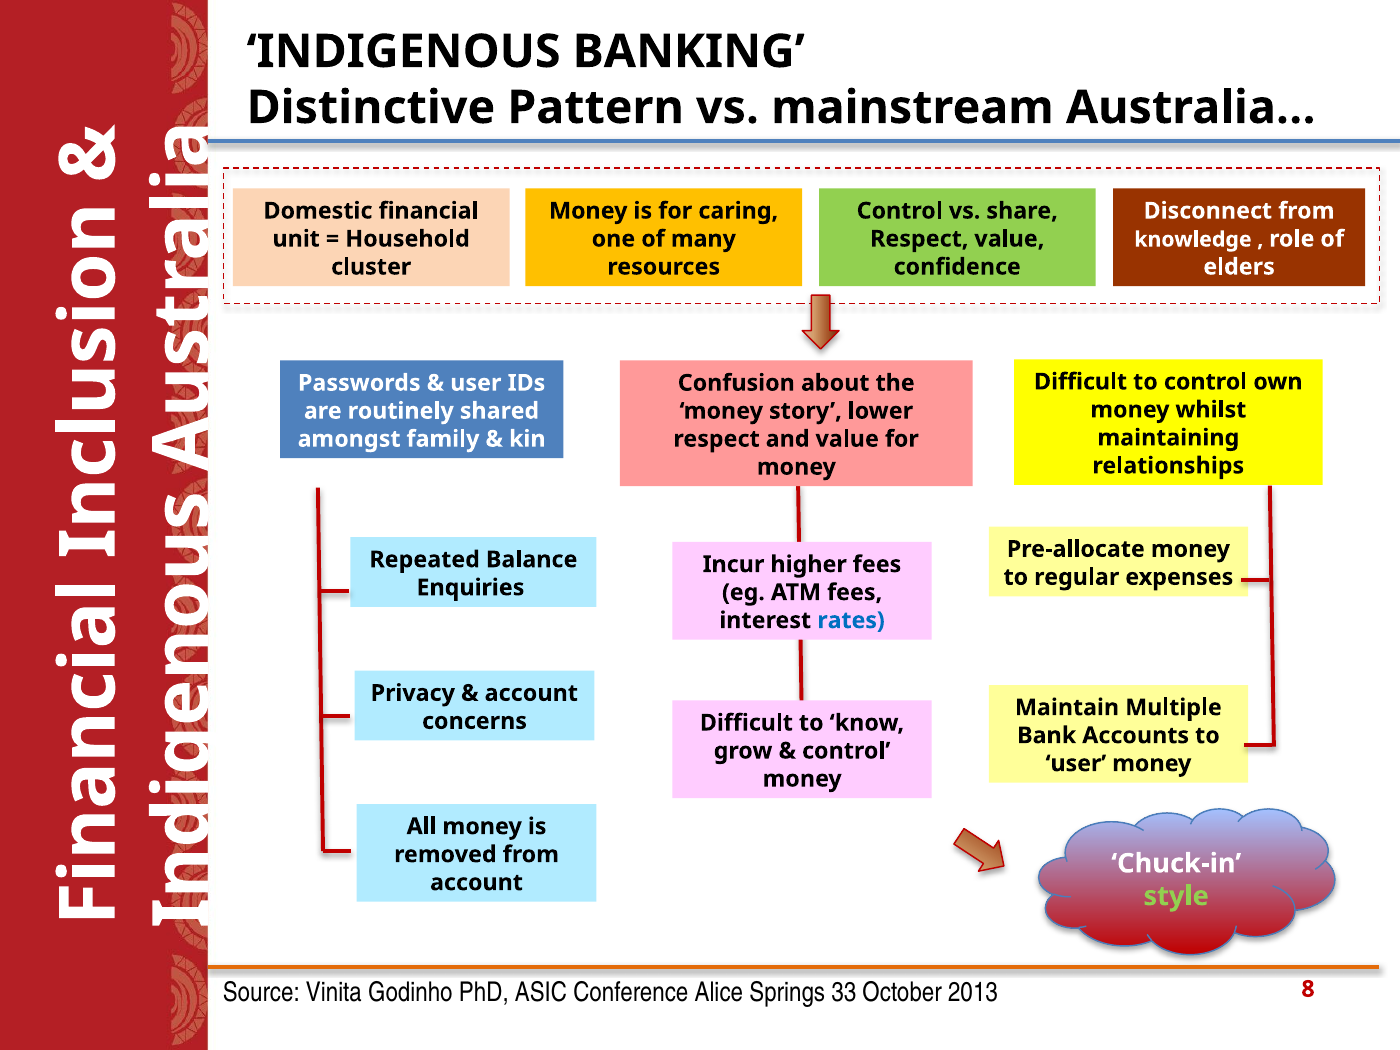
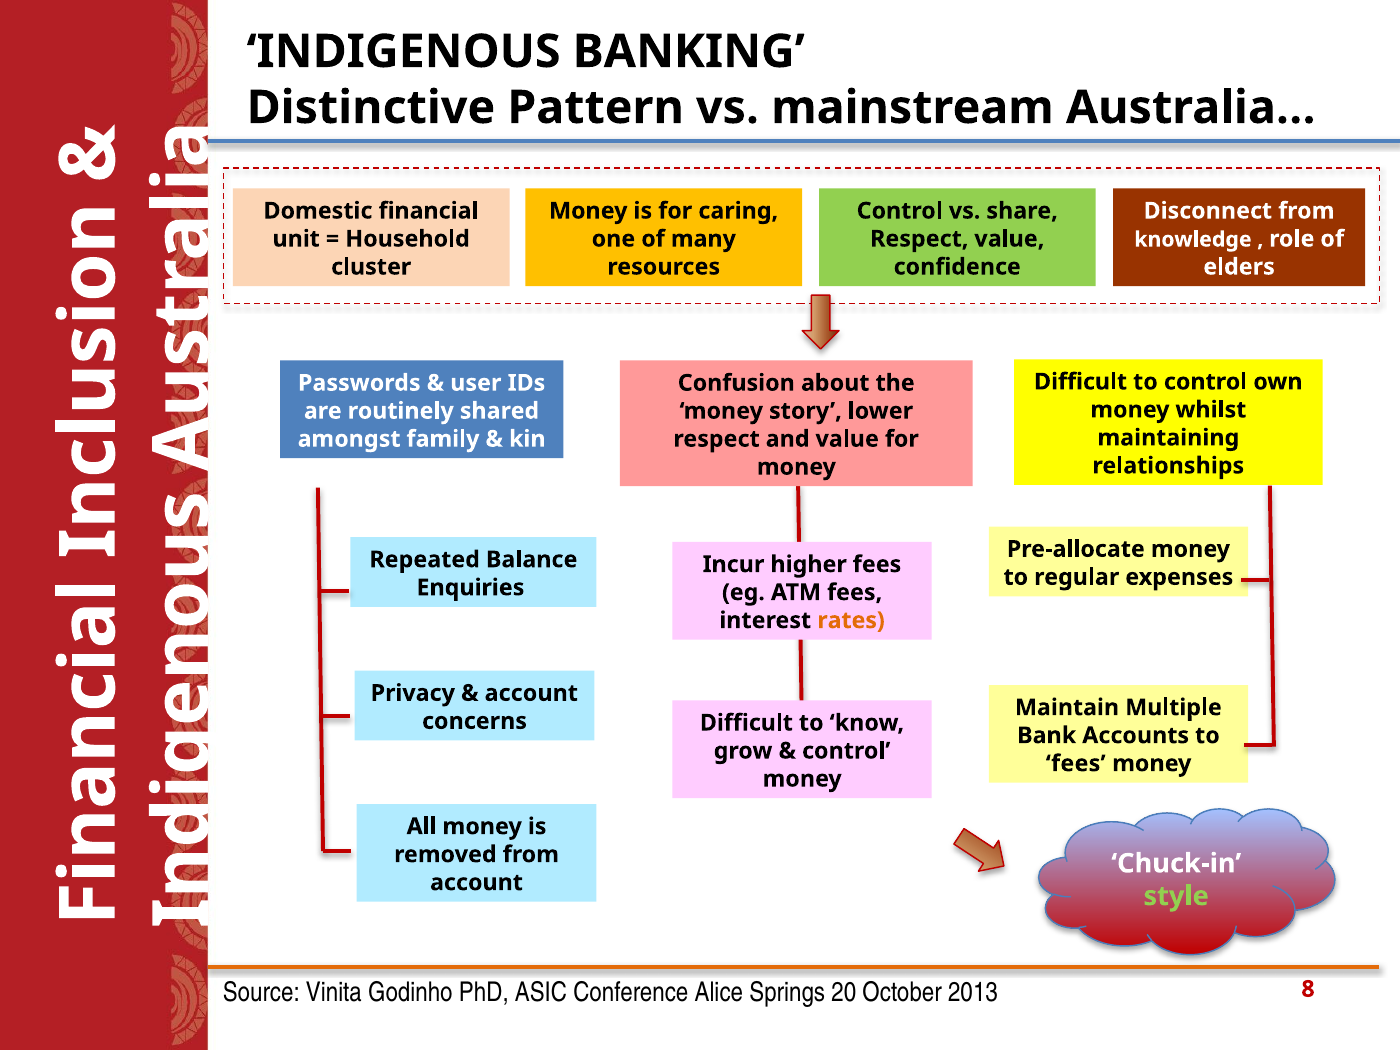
rates colour: blue -> orange
user at (1076, 764): user -> fees
33: 33 -> 20
